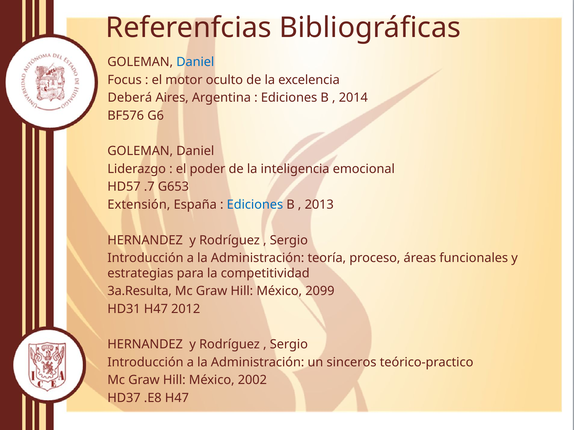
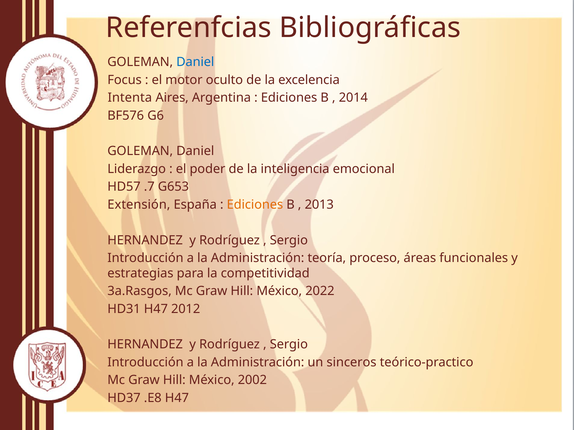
Deberá: Deberá -> Intenta
Ediciones at (255, 205) colour: blue -> orange
3a.Resulta: 3a.Resulta -> 3a.Rasgos
2099: 2099 -> 2022
